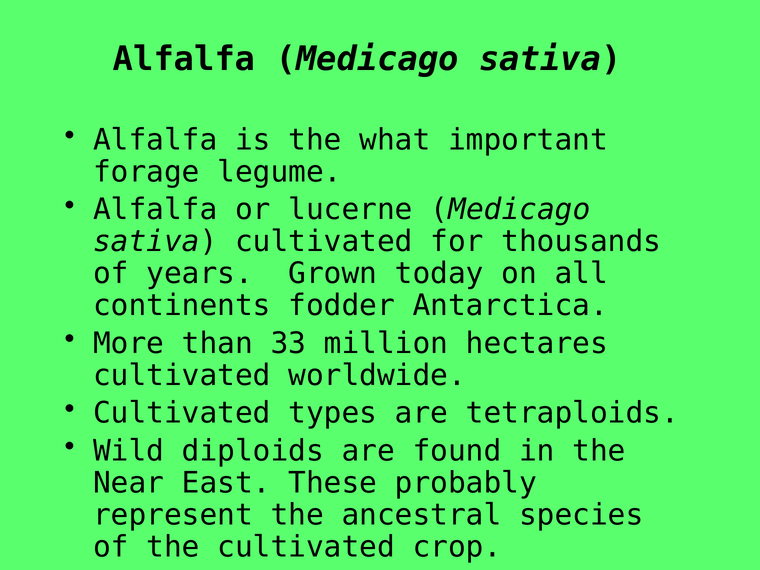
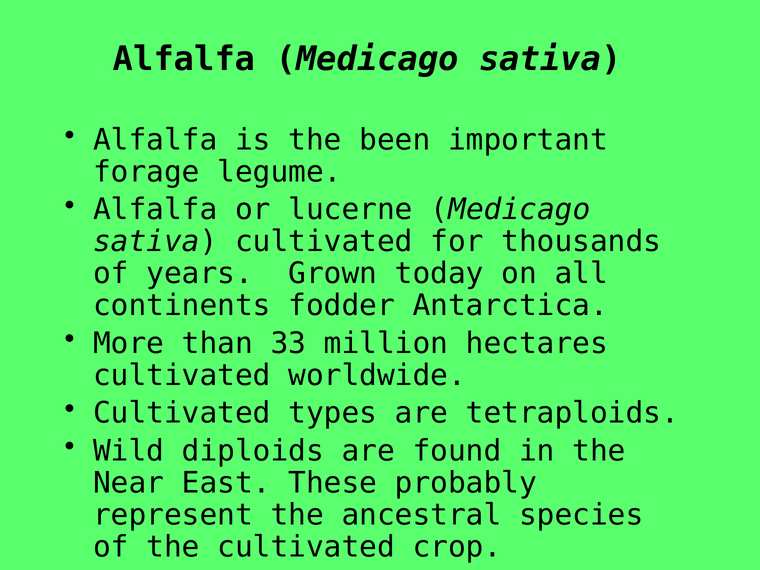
what: what -> been
